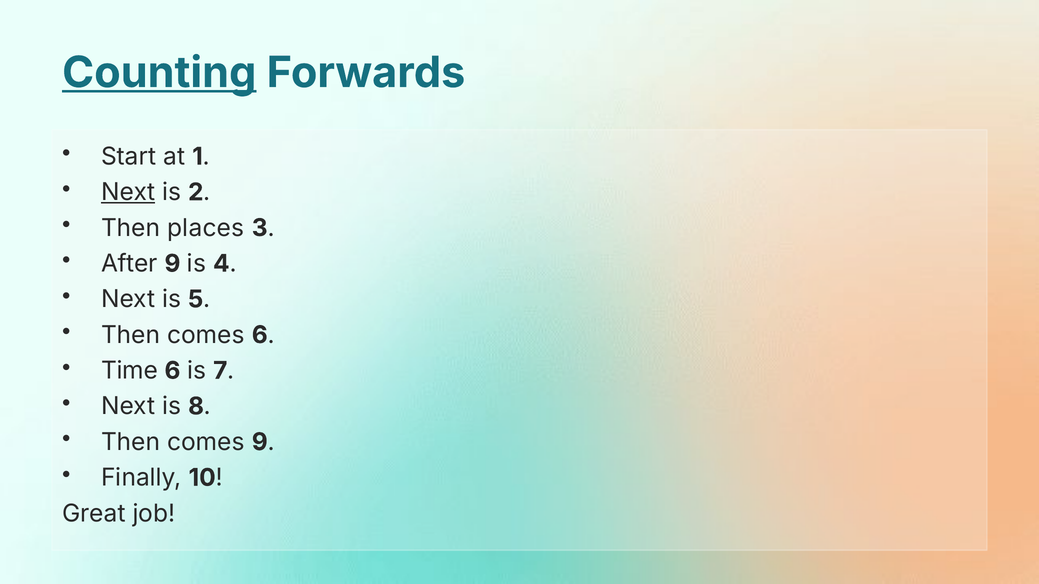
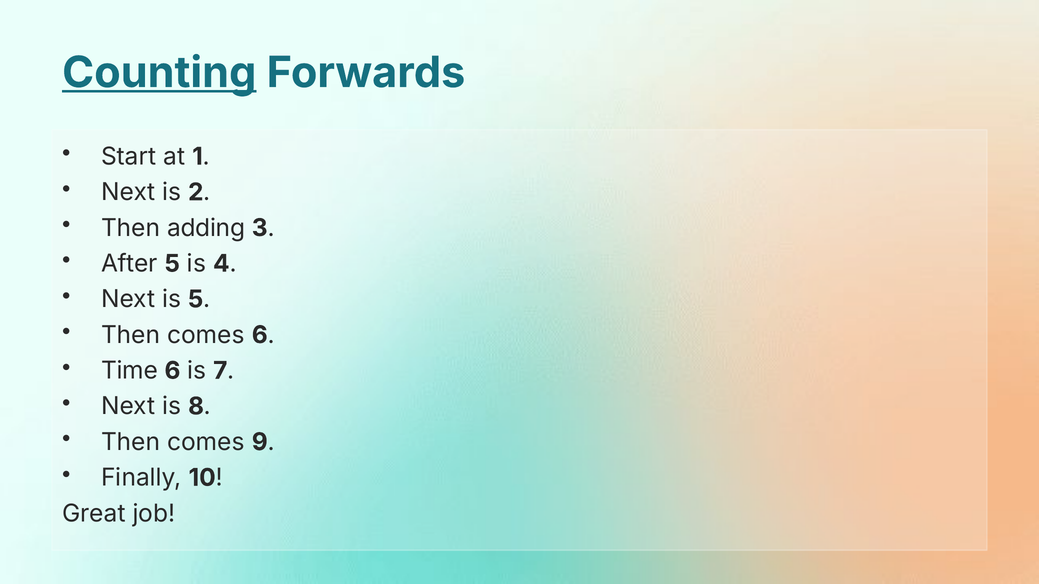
Next at (128, 192) underline: present -> none
places: places -> adding
After 9: 9 -> 5
